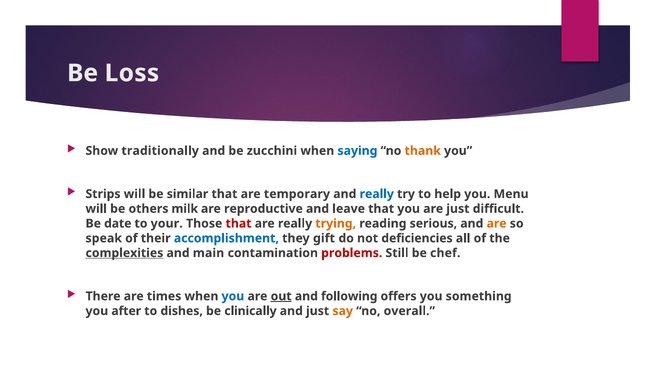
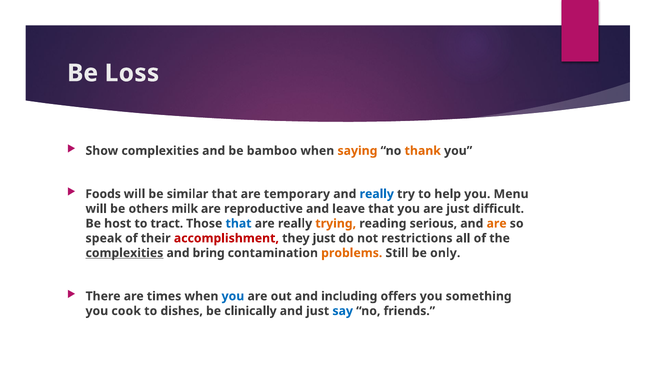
Show traditionally: traditionally -> complexities
zucchini: zucchini -> bamboo
saying colour: blue -> orange
Strips: Strips -> Foods
date: date -> host
your: your -> tract
that at (239, 223) colour: red -> blue
accomplishment colour: blue -> red
they gift: gift -> just
deficiencies: deficiencies -> restrictions
main: main -> bring
problems colour: red -> orange
chef: chef -> only
out underline: present -> none
following: following -> including
after: after -> cook
say colour: orange -> blue
overall: overall -> friends
